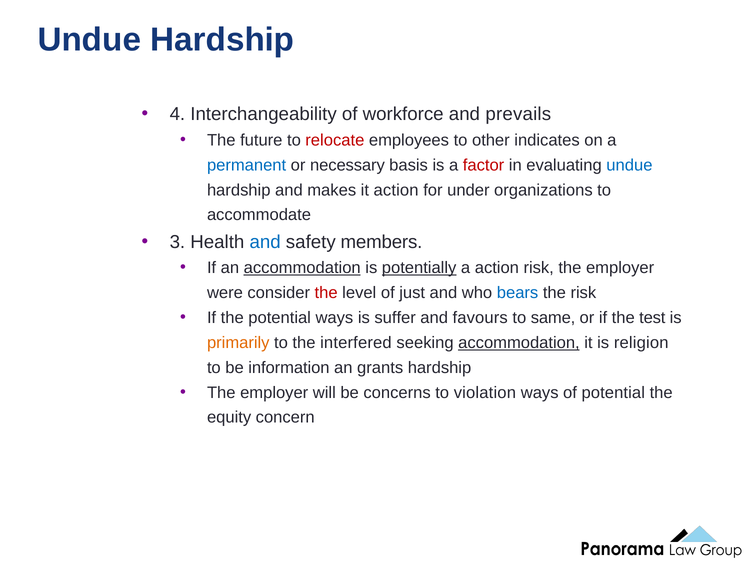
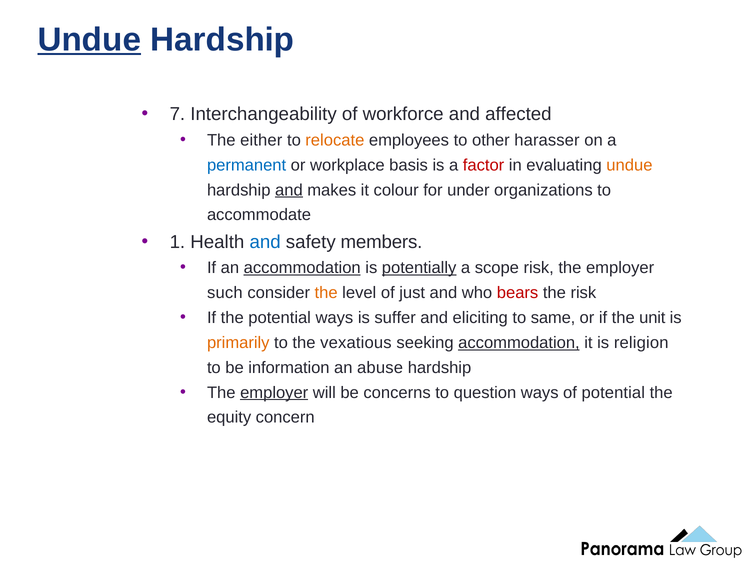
Undue at (89, 40) underline: none -> present
4: 4 -> 7
prevails: prevails -> affected
future: future -> either
relocate colour: red -> orange
indicates: indicates -> harasser
necessary: necessary -> workplace
undue at (629, 165) colour: blue -> orange
and at (289, 190) underline: none -> present
it action: action -> colour
3: 3 -> 1
a action: action -> scope
were: were -> such
the at (326, 293) colour: red -> orange
bears colour: blue -> red
favours: favours -> eliciting
test: test -> unit
interfered: interfered -> vexatious
grants: grants -> abuse
employer at (274, 393) underline: none -> present
violation: violation -> question
